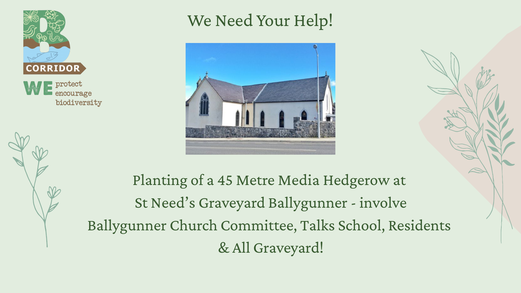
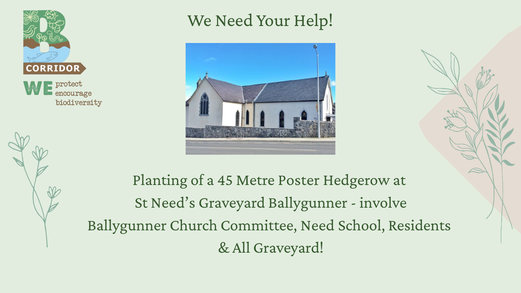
Media: Media -> Poster
Committee Talks: Talks -> Need
